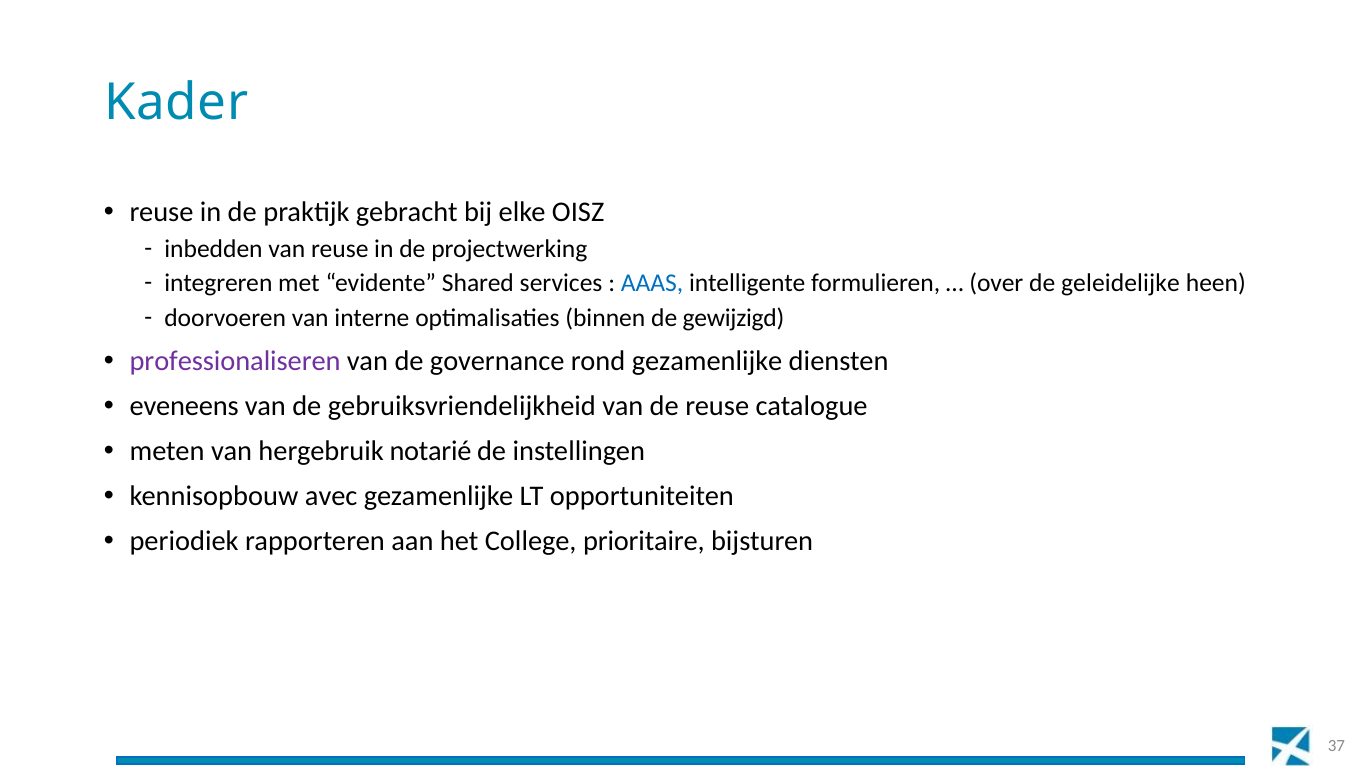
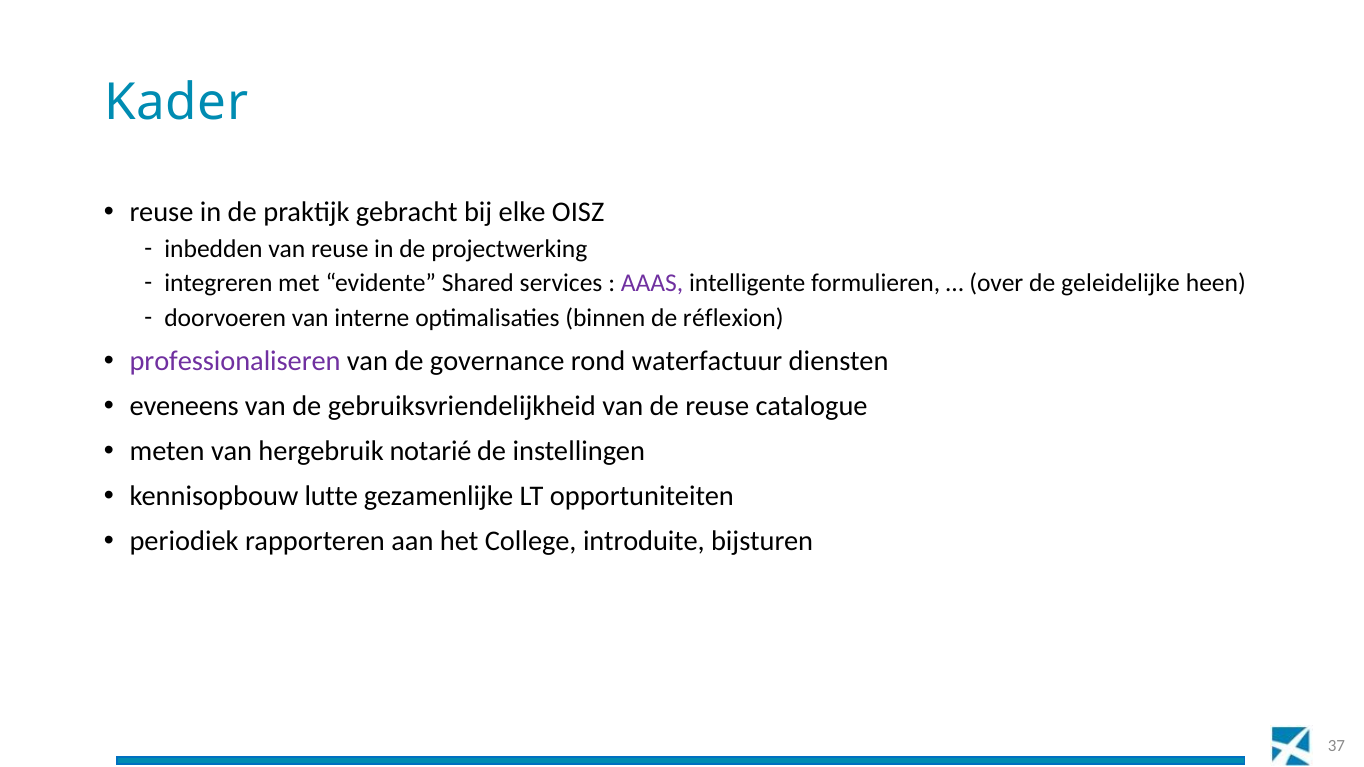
AAAS colour: blue -> purple
gewijzigd: gewijzigd -> réflexion
rond gezamenlijke: gezamenlijke -> waterfactuur
avec: avec -> lutte
prioritaire: prioritaire -> introduite
